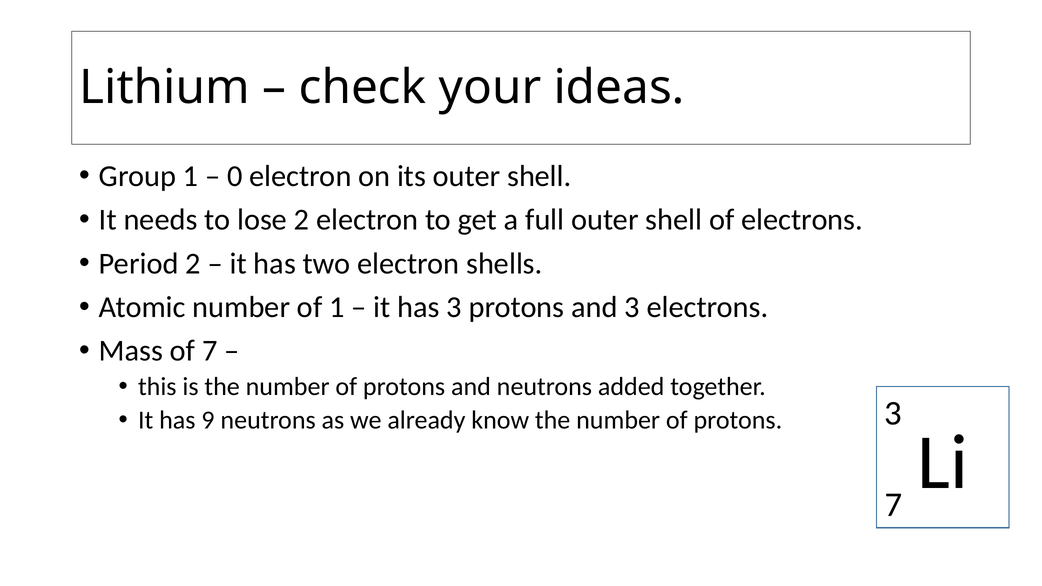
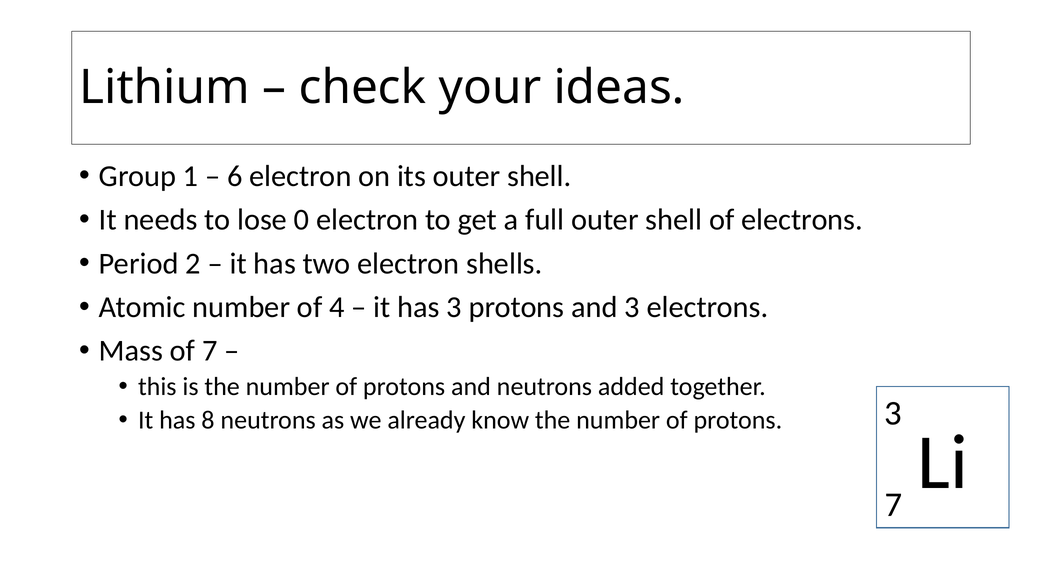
0: 0 -> 6
lose 2: 2 -> 0
of 1: 1 -> 4
9: 9 -> 8
